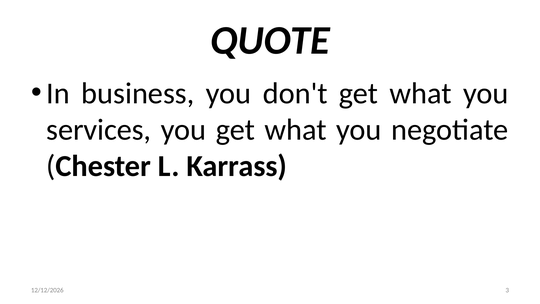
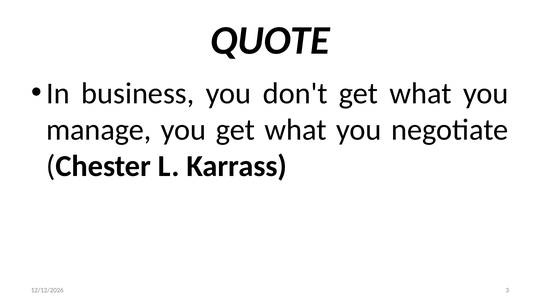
services: services -> manage
